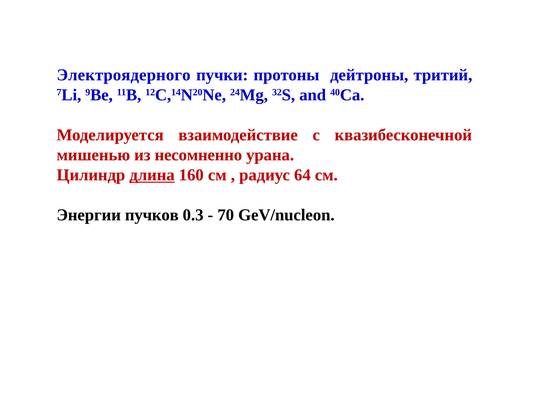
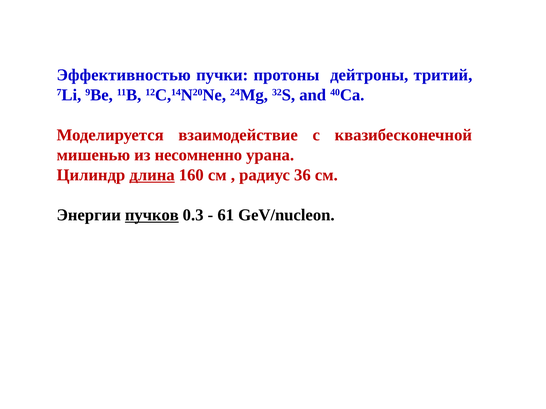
Электроядерного: Электроядерного -> Эффективностью
64: 64 -> 36
пучков underline: none -> present
70: 70 -> 61
